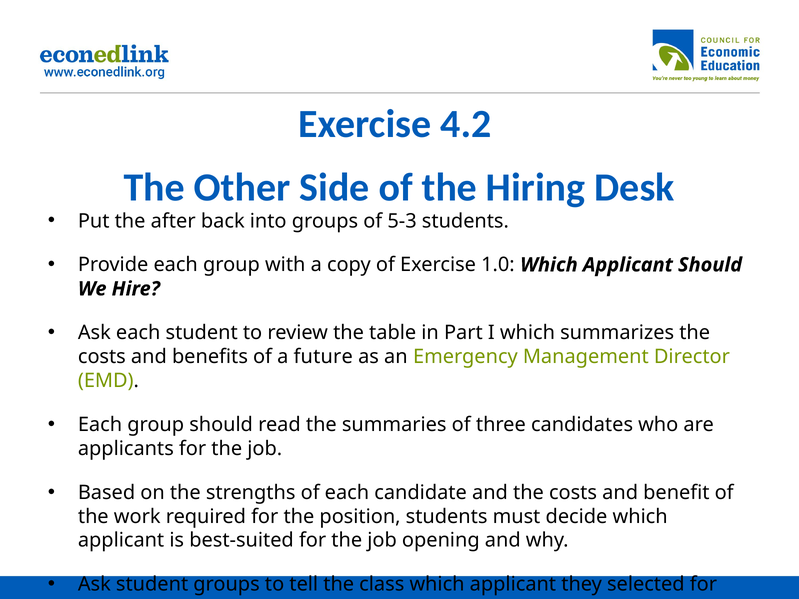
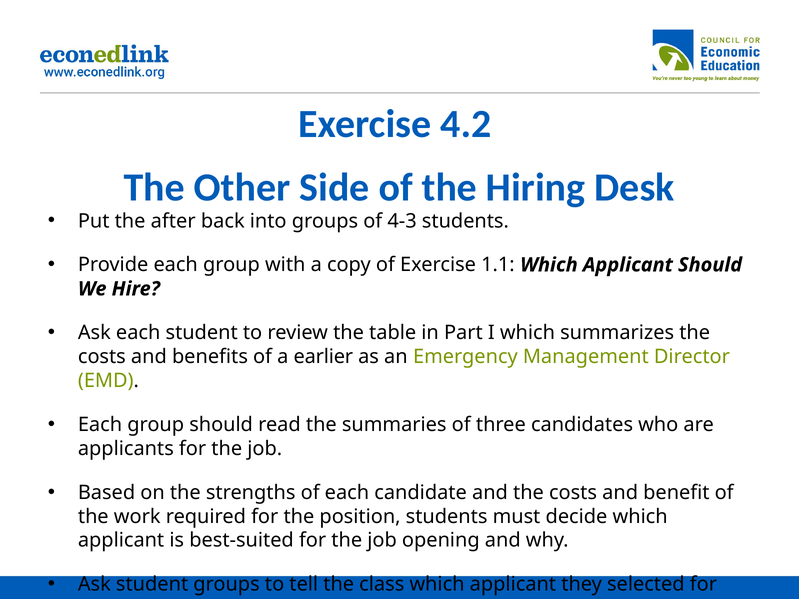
5-3: 5-3 -> 4-3
1.0: 1.0 -> 1.1
future: future -> earlier
